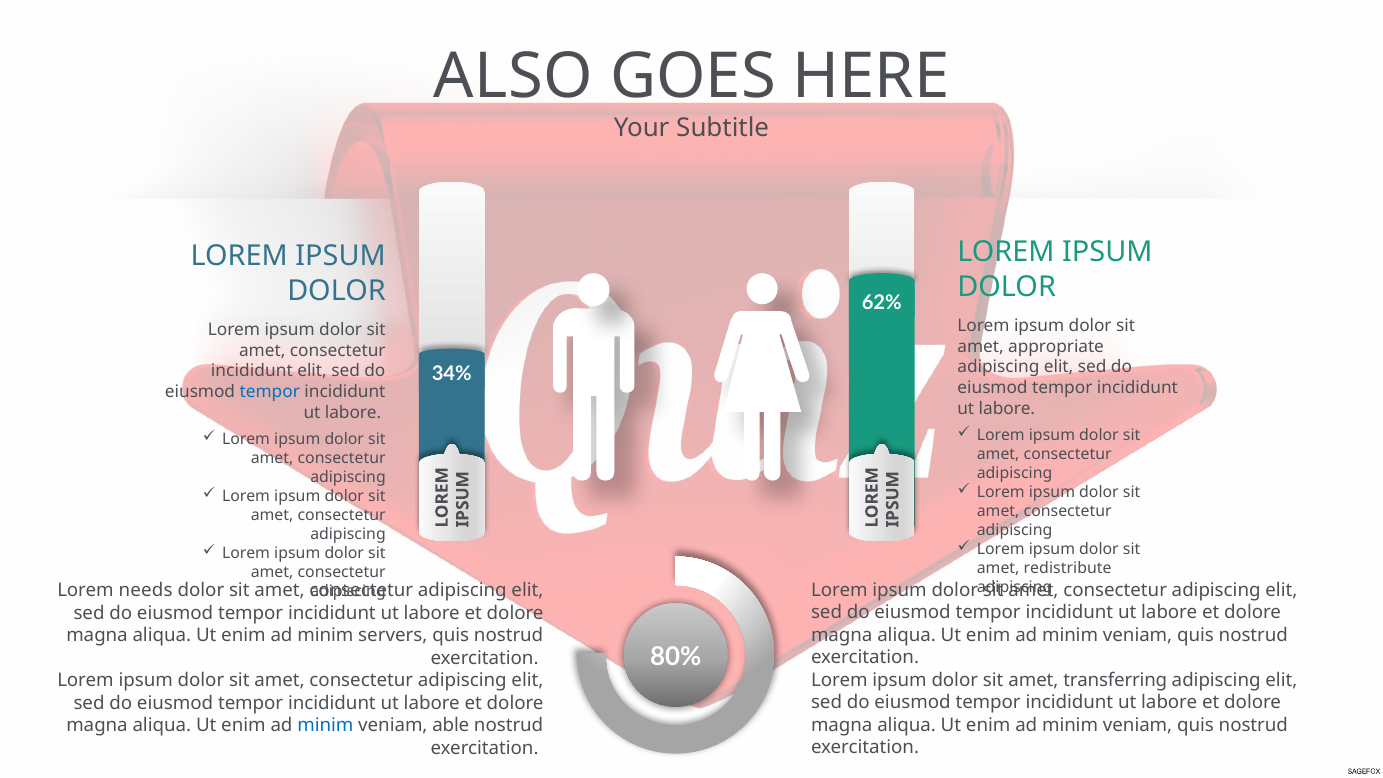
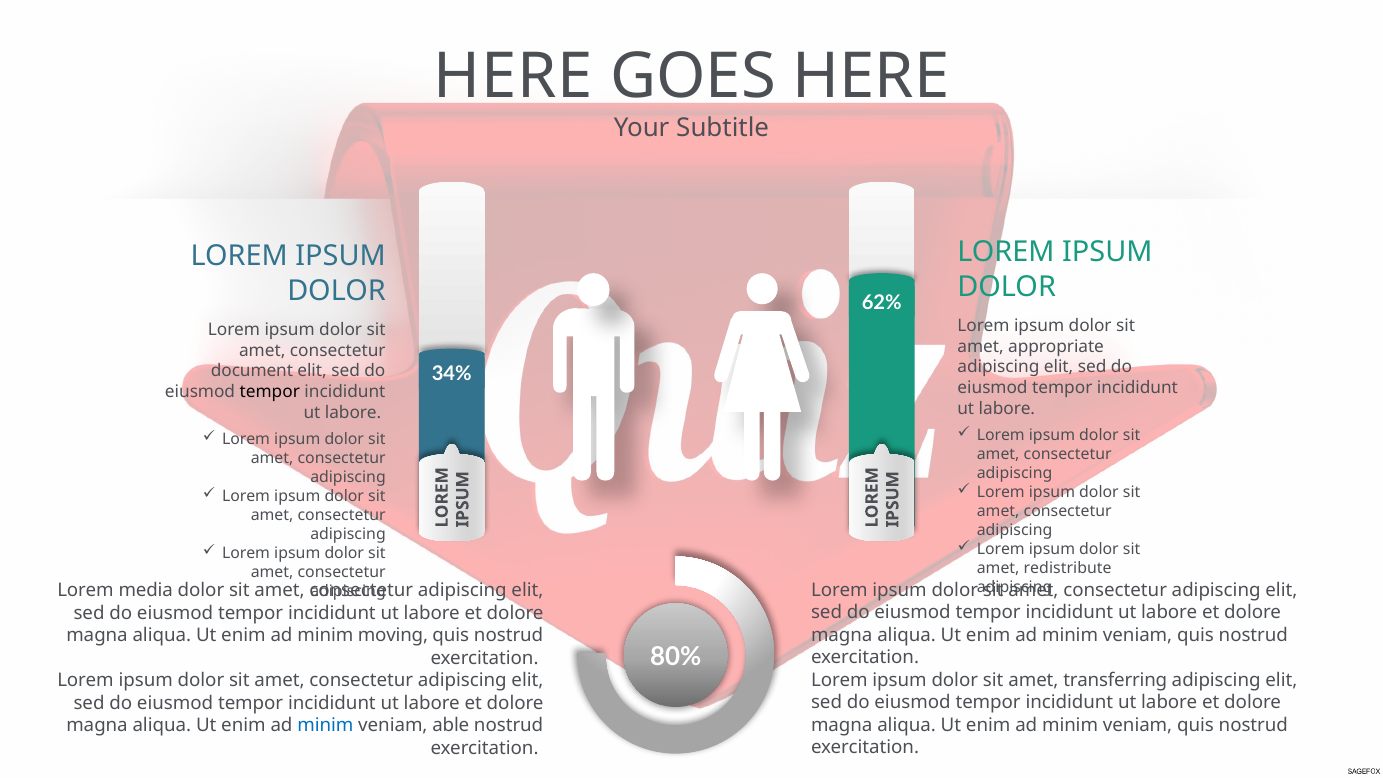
ALSO at (513, 77): ALSO -> HERE
incididunt at (252, 371): incididunt -> document
tempor at (270, 392) colour: blue -> black
needs: needs -> media
servers: servers -> moving
